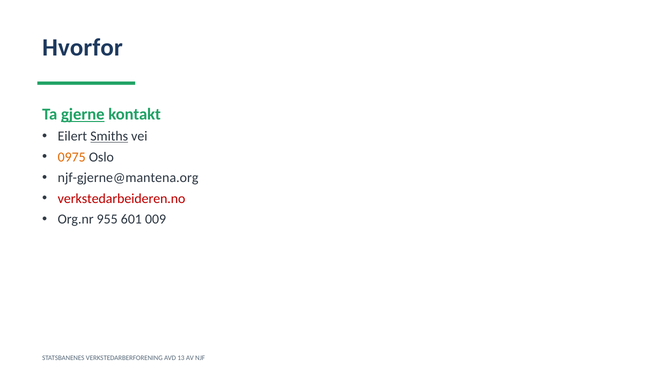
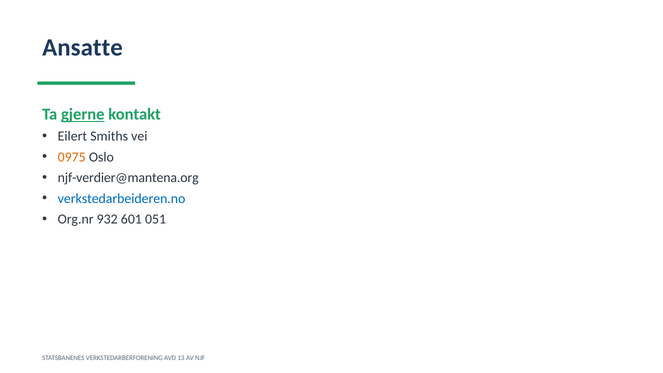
Hvorfor: Hvorfor -> Ansatte
Smiths underline: present -> none
njf-gjerne@mantena.org: njf-gjerne@mantena.org -> njf-verdier@mantena.org
verkstedarbeideren.no colour: red -> blue
955: 955 -> 932
009: 009 -> 051
